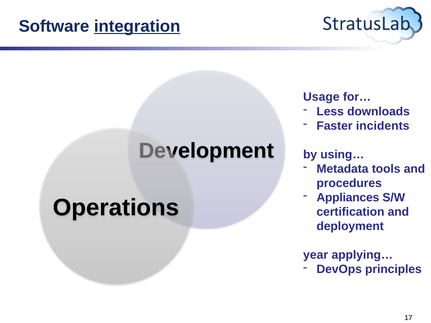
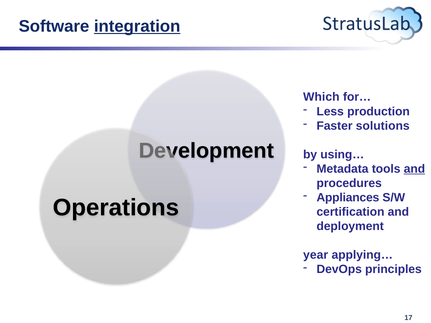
Usage: Usage -> Which
downloads: downloads -> production
incidents: incidents -> solutions
and at (414, 169) underline: none -> present
